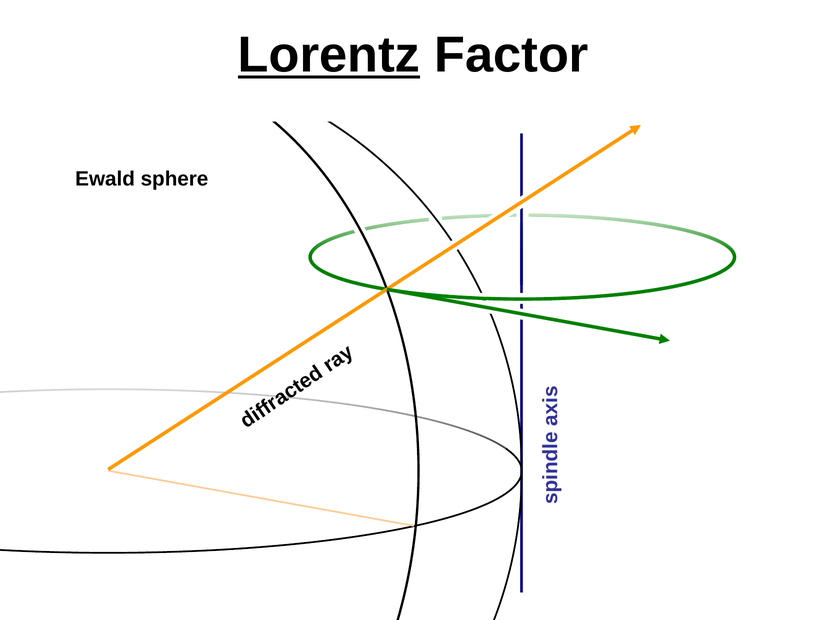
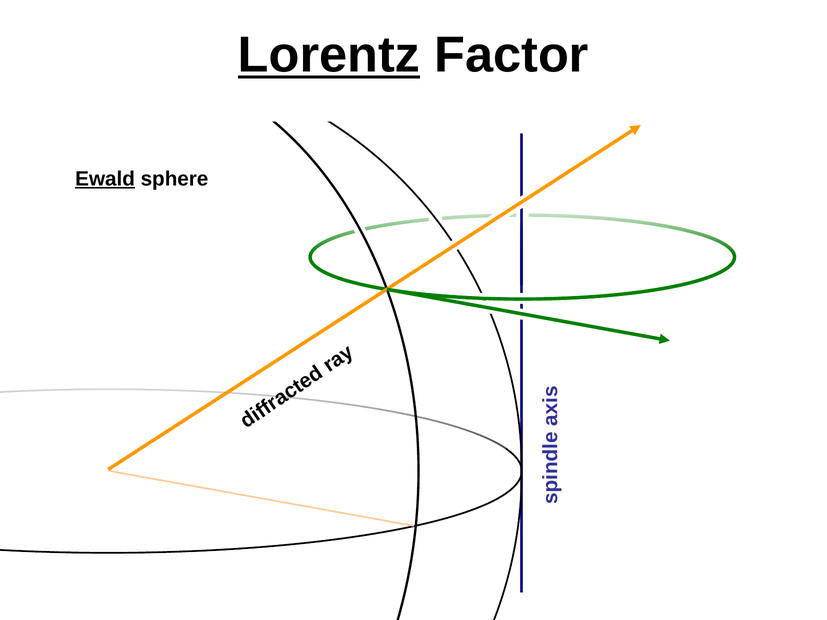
Ewald underline: none -> present
